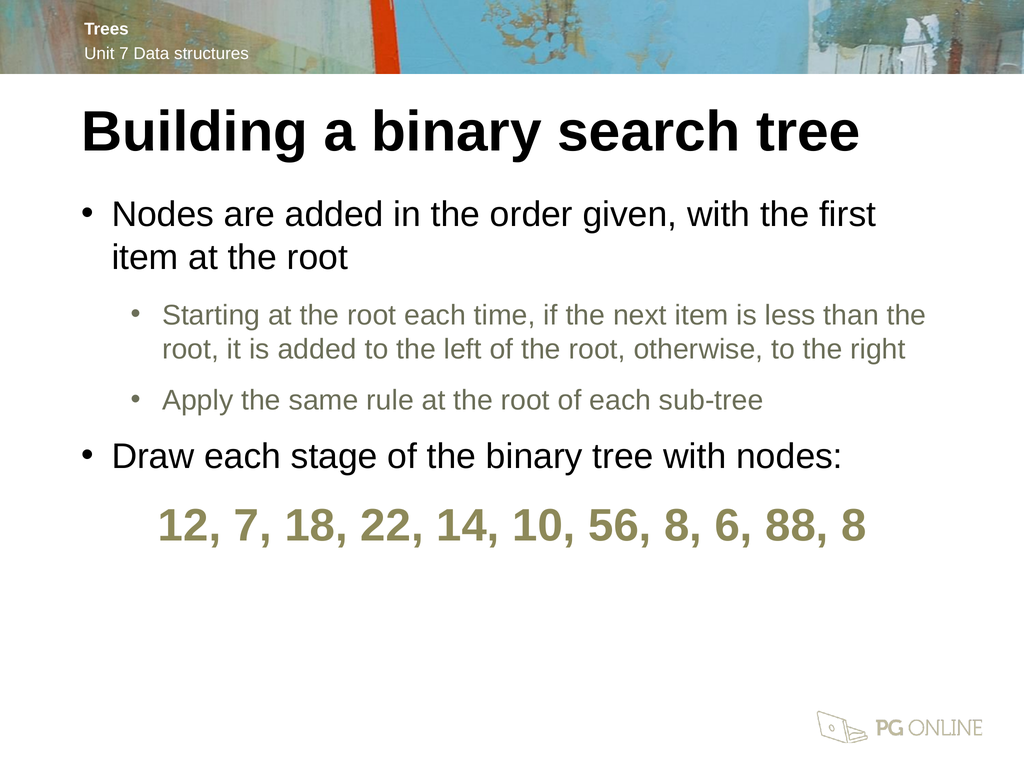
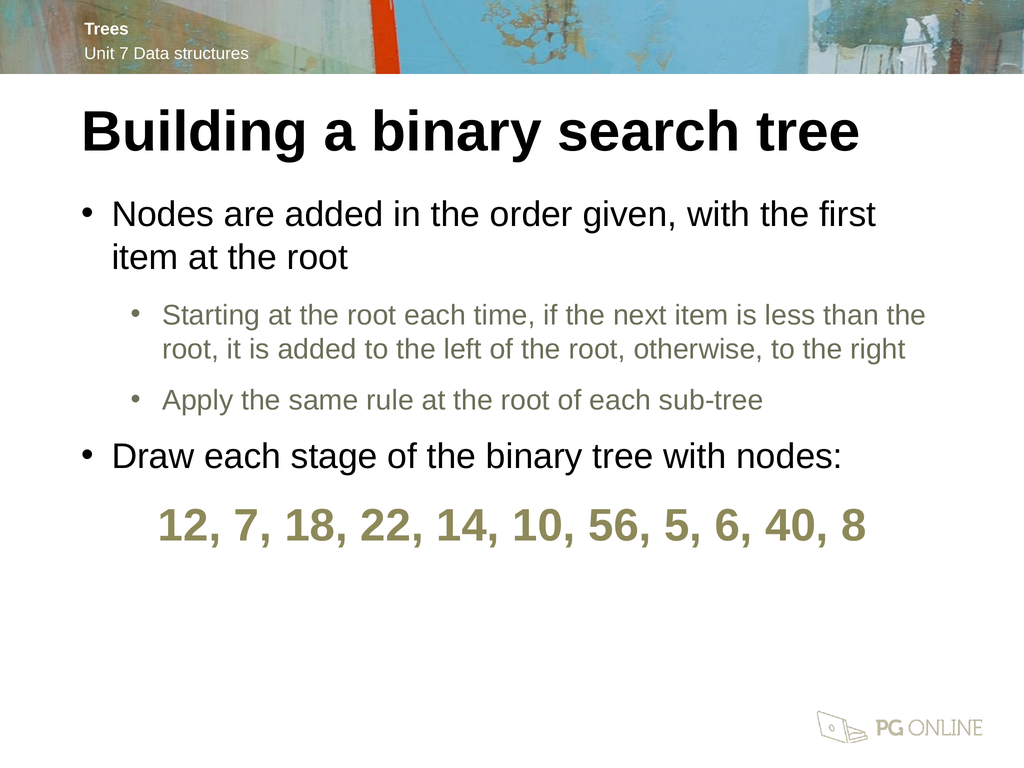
56 8: 8 -> 5
88: 88 -> 40
